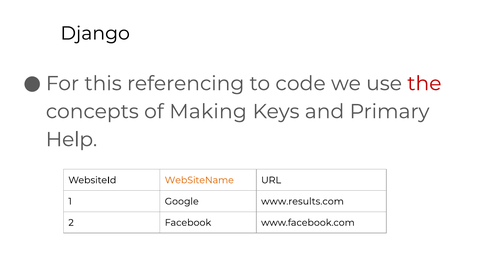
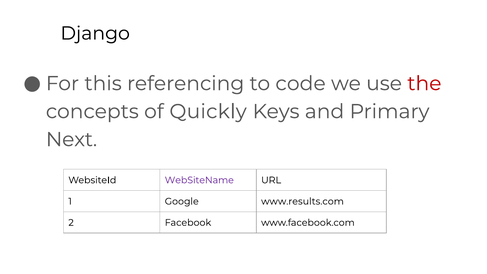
Making: Making -> Quickly
Help: Help -> Next
WebSiteName colour: orange -> purple
